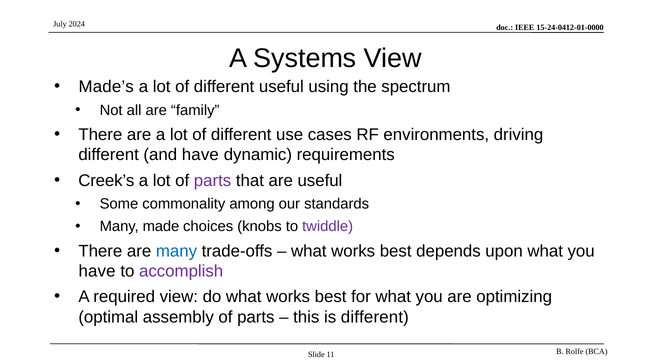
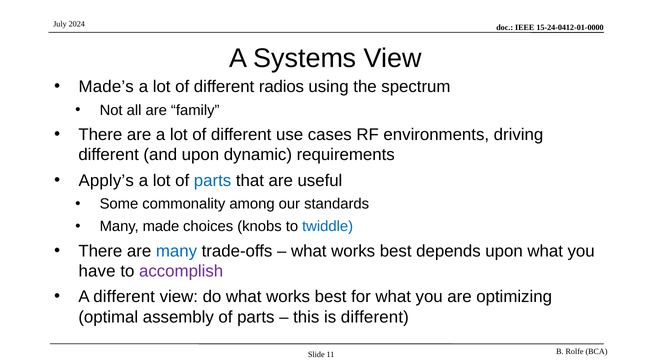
different useful: useful -> radios
and have: have -> upon
Creek’s: Creek’s -> Apply’s
parts at (213, 180) colour: purple -> blue
twiddle colour: purple -> blue
A required: required -> different
